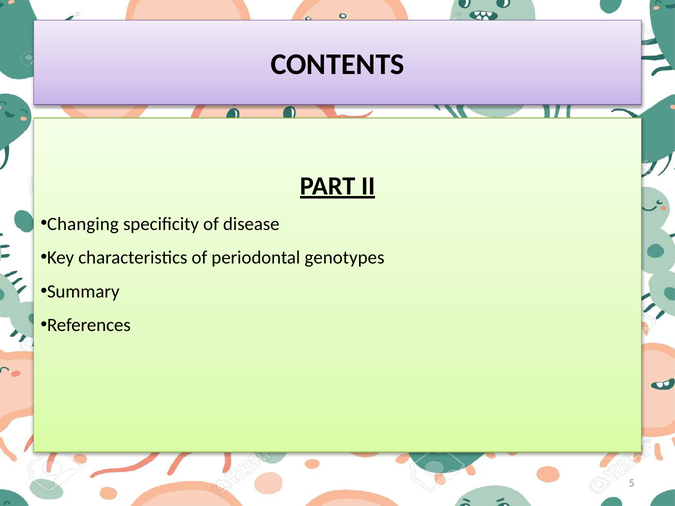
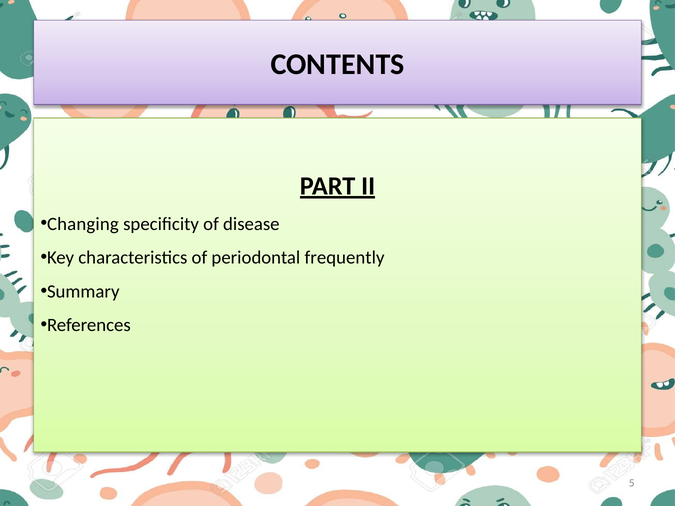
genotypes: genotypes -> frequently
